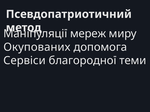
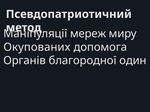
Сервіси: Сервіси -> Органів
теми: теми -> один
